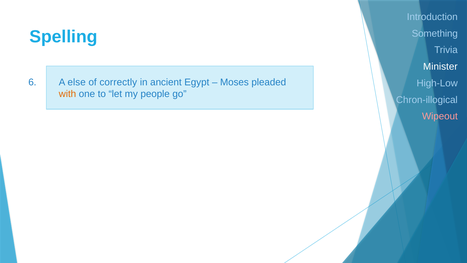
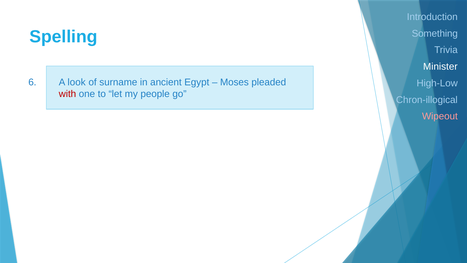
else: else -> look
correctly: correctly -> surname
with colour: orange -> red
